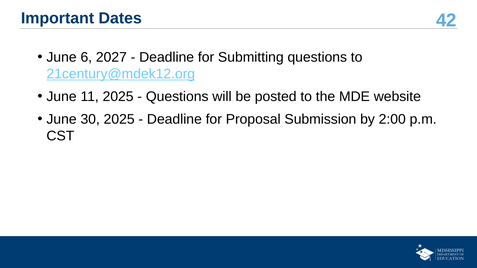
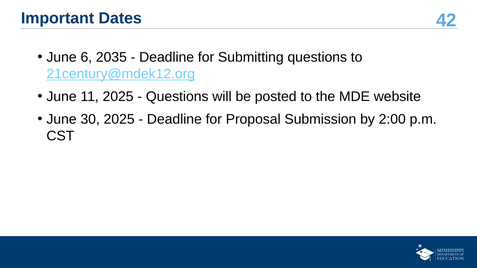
2027: 2027 -> 2035
